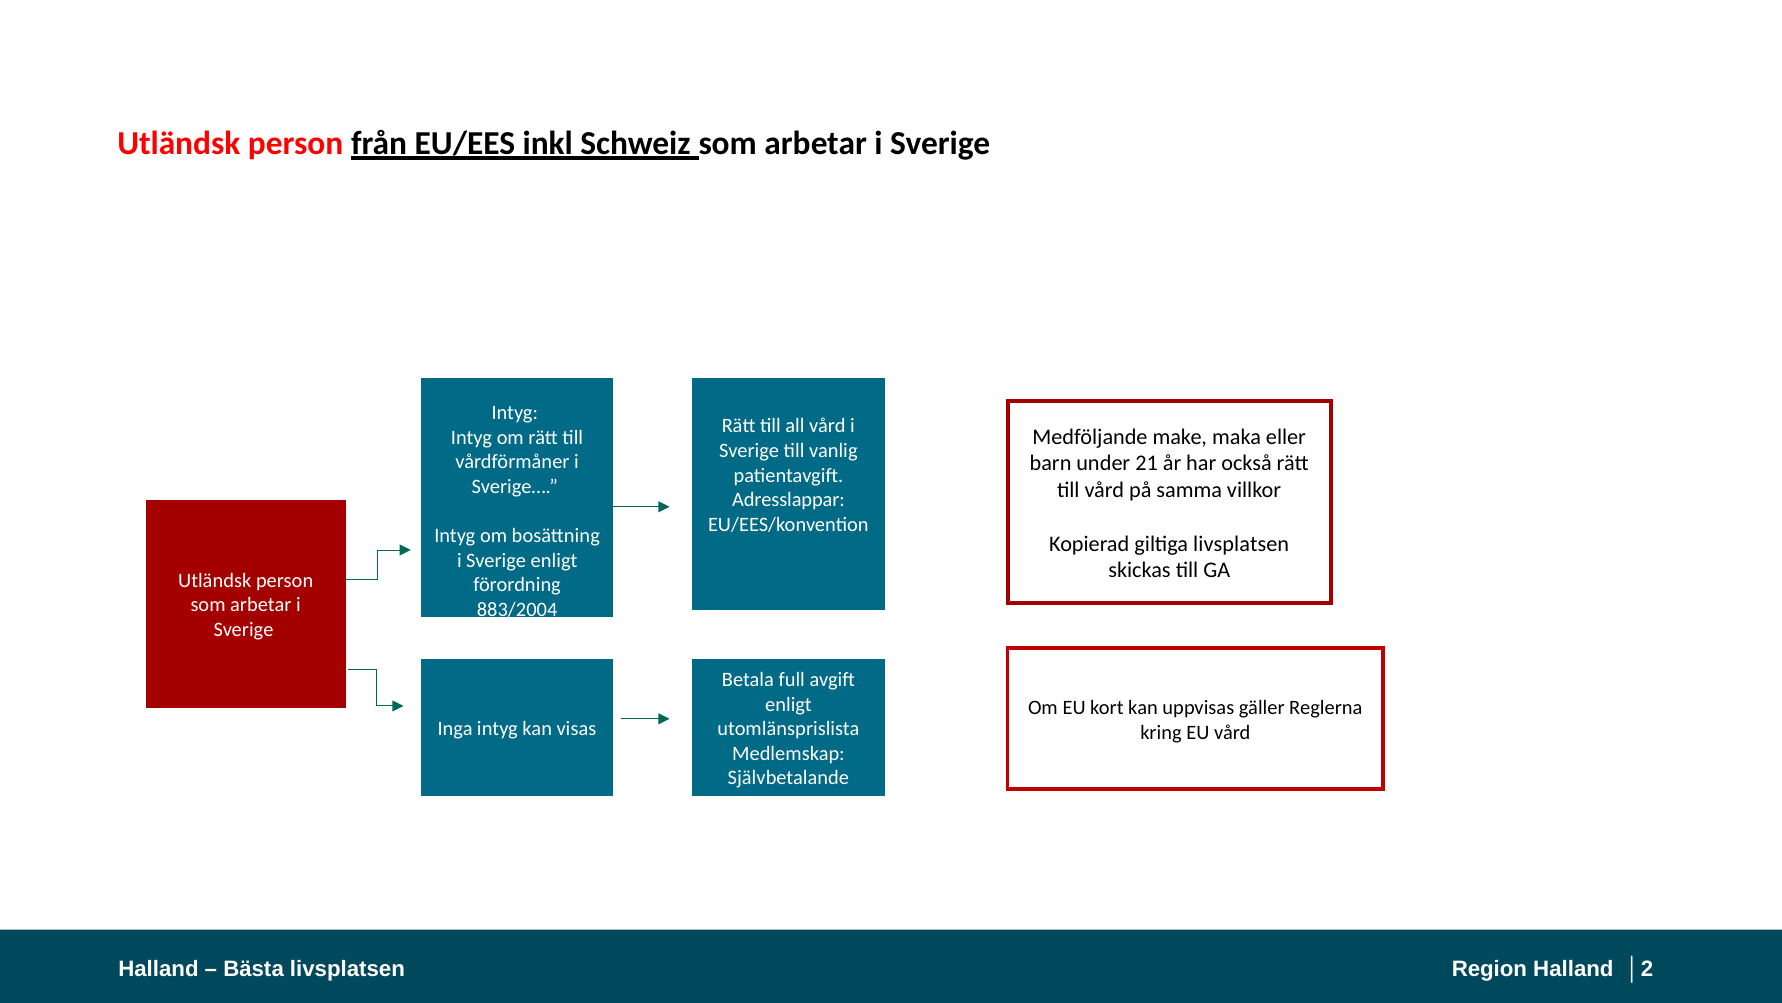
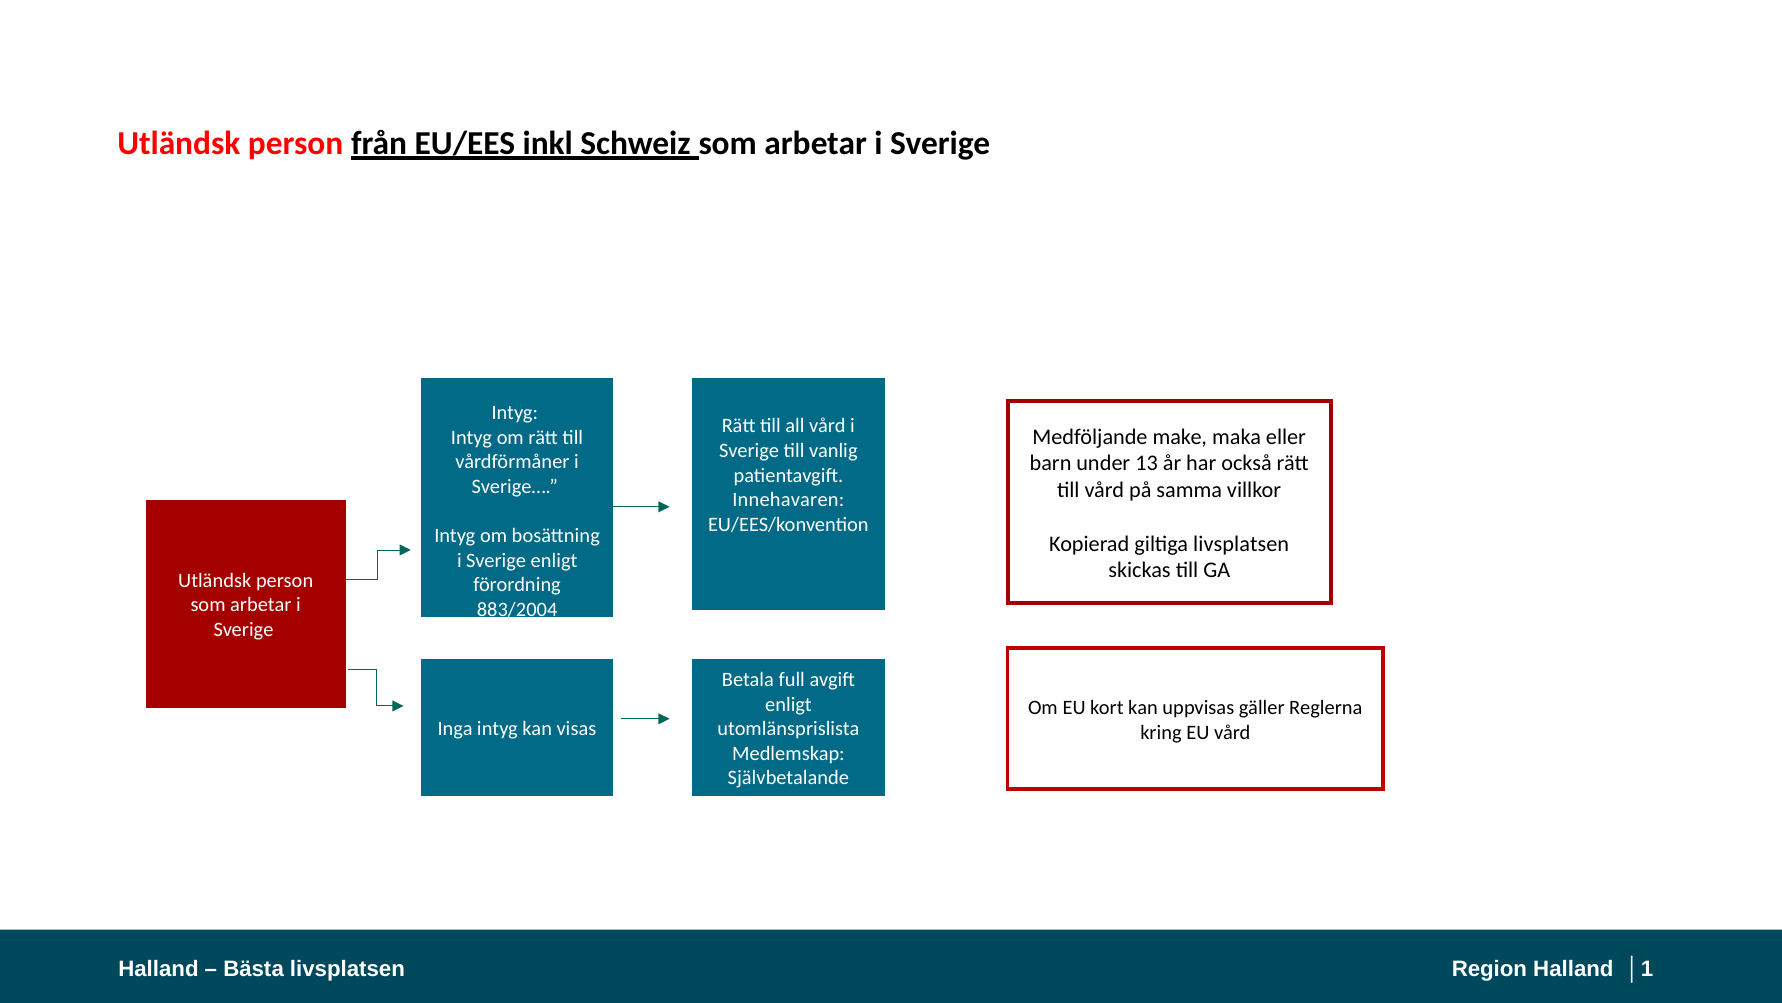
21: 21 -> 13
Adresslappar: Adresslappar -> Innehavaren
2: 2 -> 1
